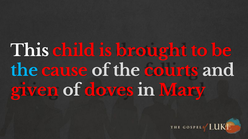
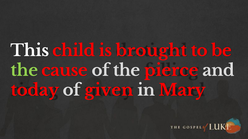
the at (24, 71) colour: light blue -> light green
courts: courts -> pierce
given: given -> today
doves: doves -> given
